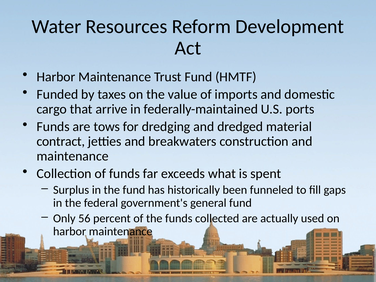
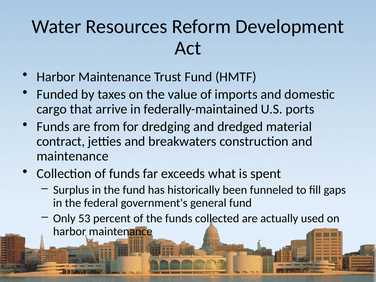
tows: tows -> from
56: 56 -> 53
